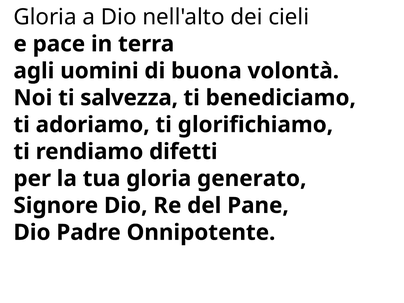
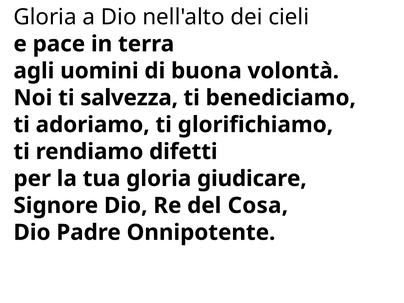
generato: generato -> giudicare
Pane: Pane -> Cosa
